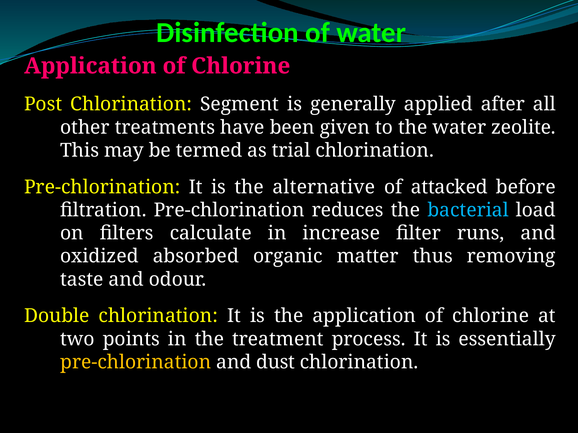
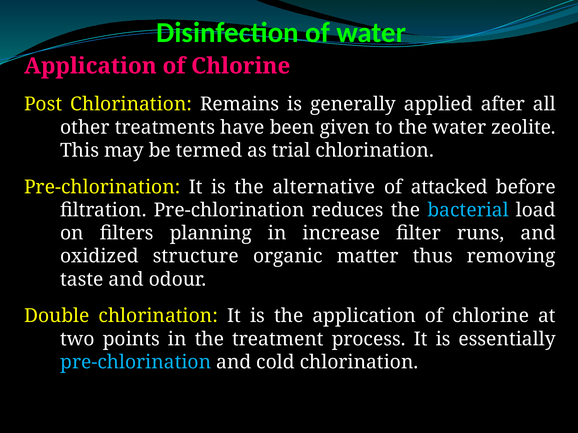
Segment: Segment -> Remains
calculate: calculate -> planning
absorbed: absorbed -> structure
pre-chlorination at (136, 363) colour: yellow -> light blue
dust: dust -> cold
